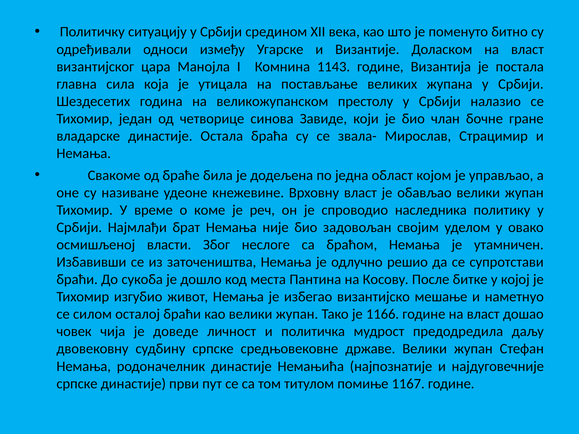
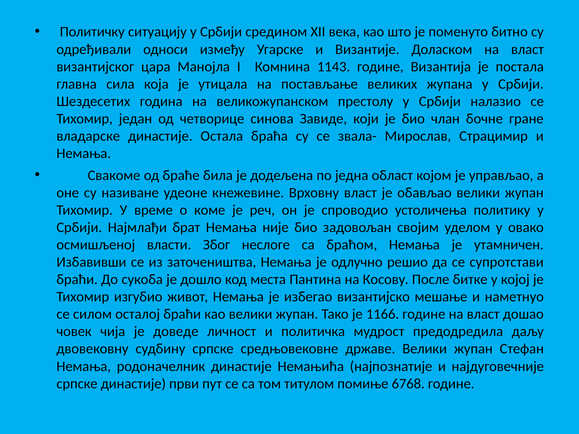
наследника: наследника -> устоличења
1167: 1167 -> 6768
